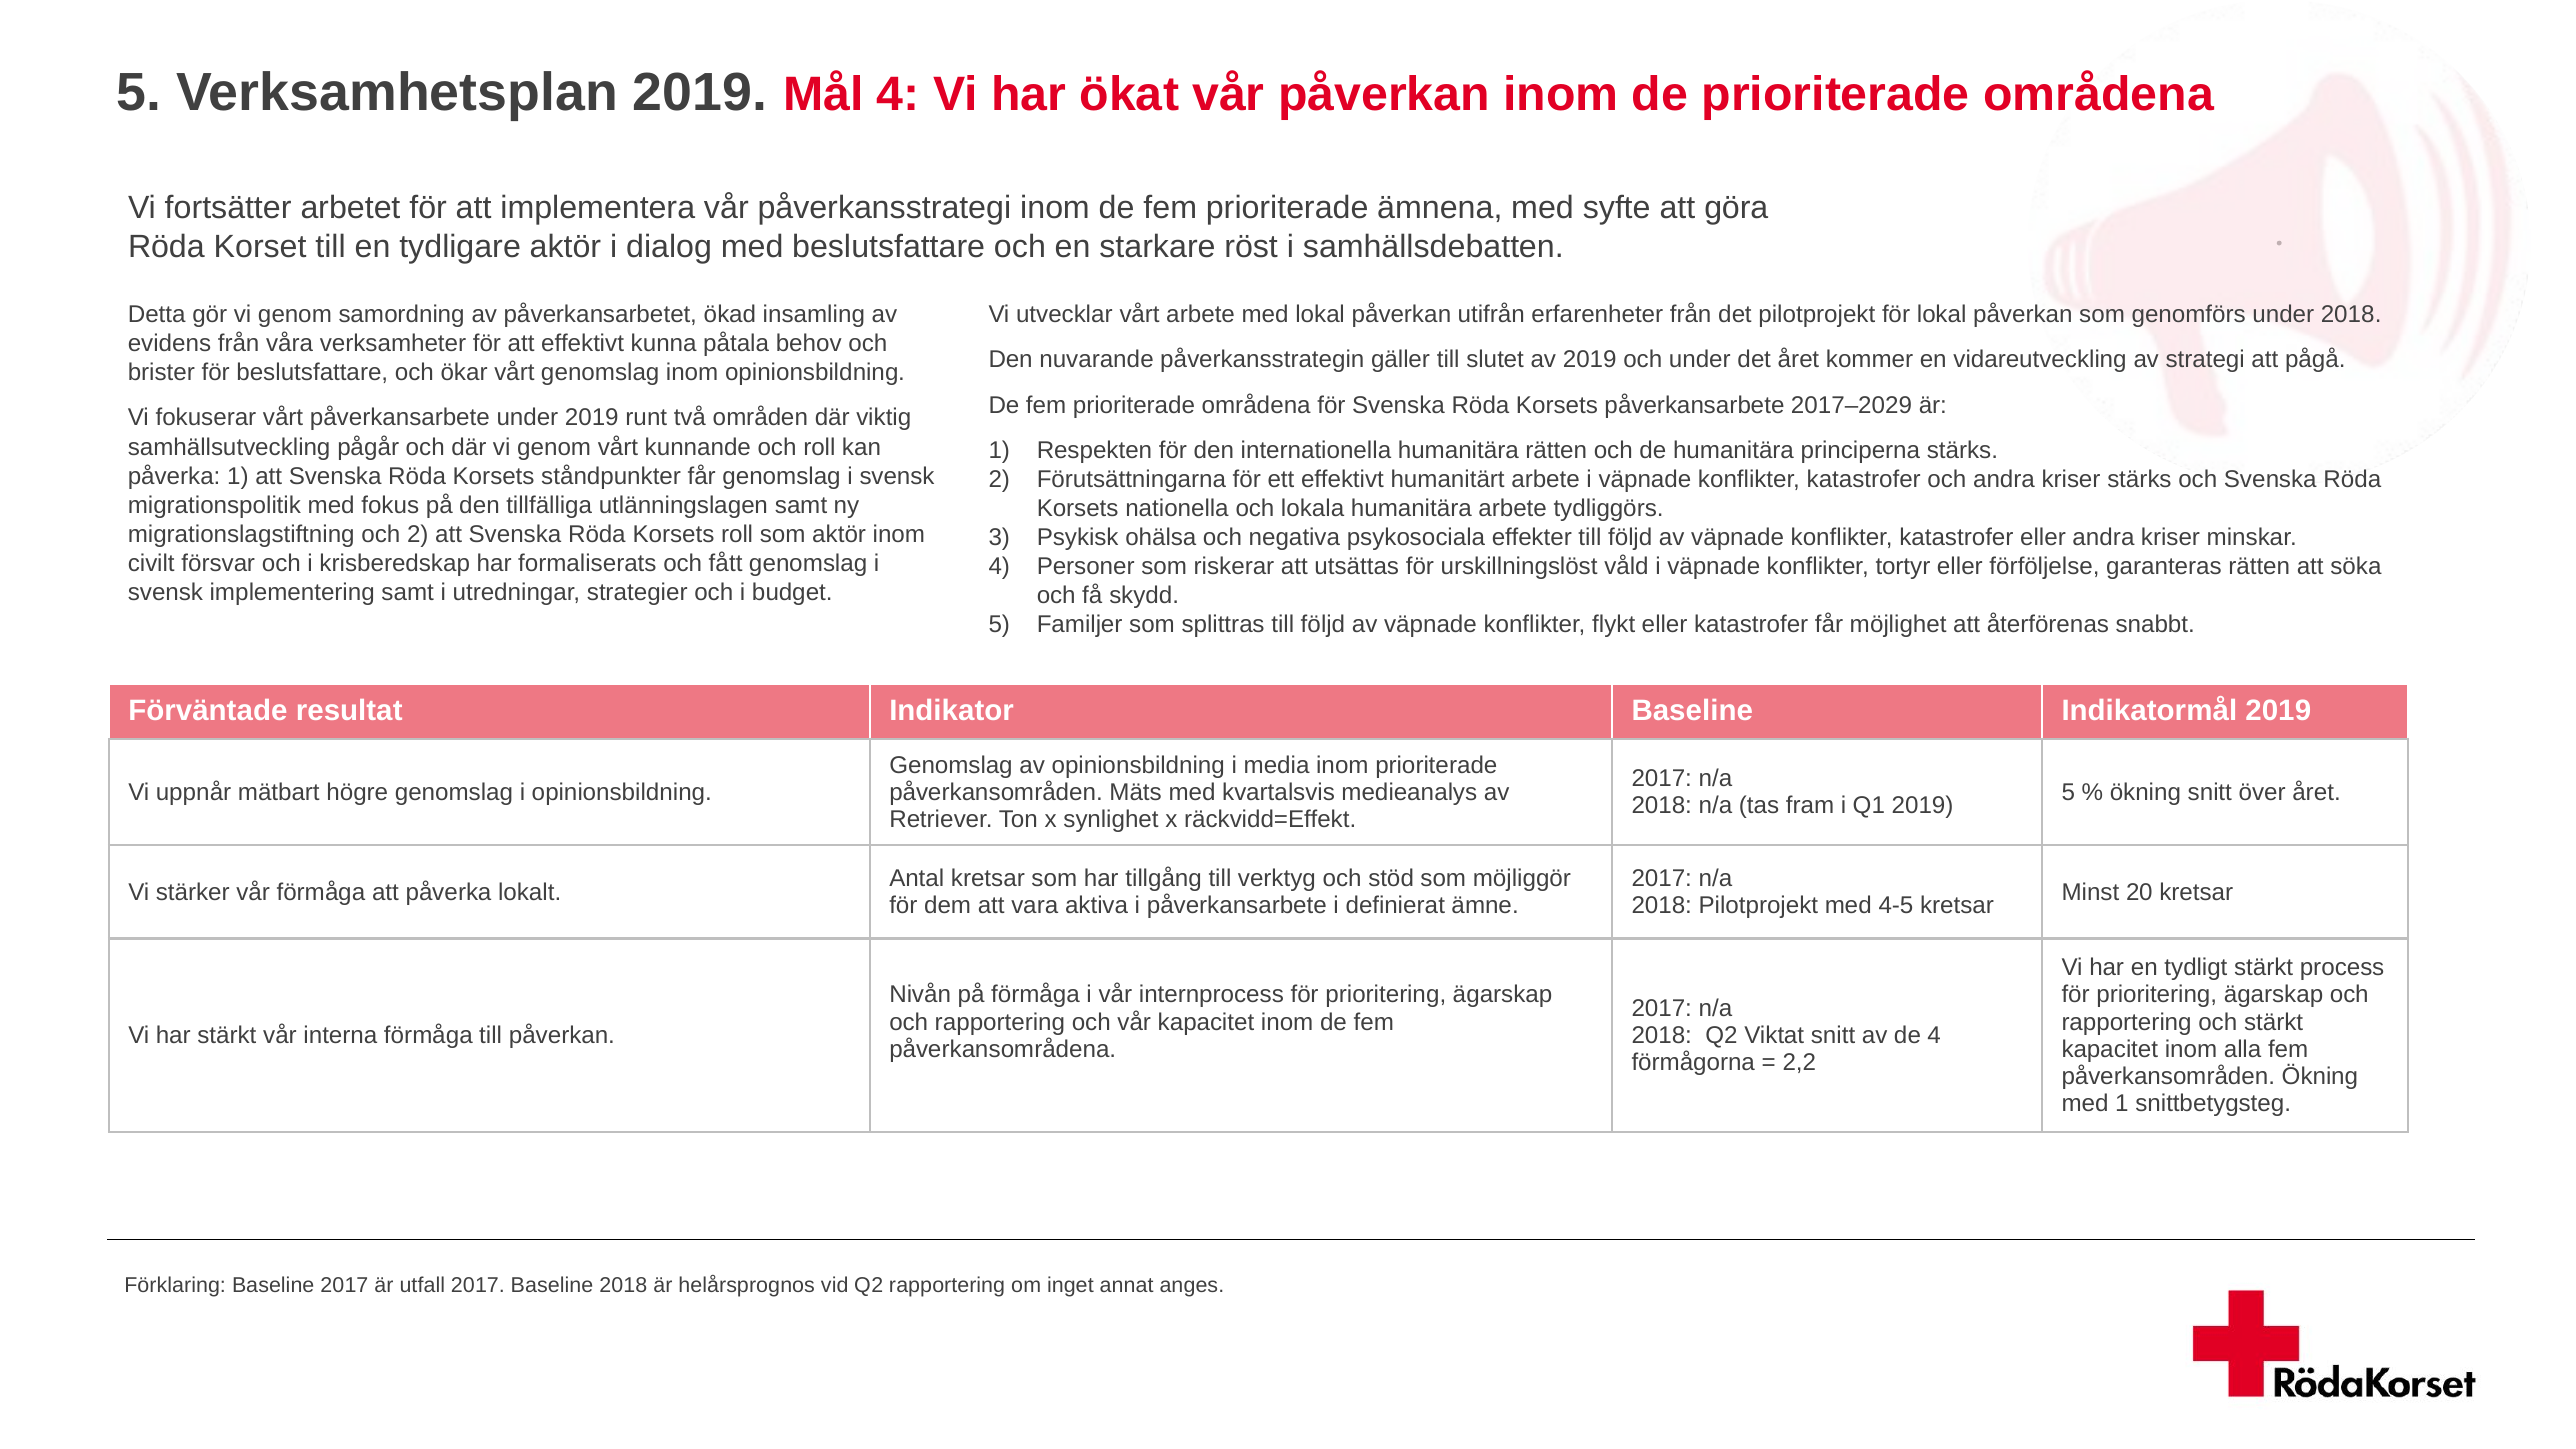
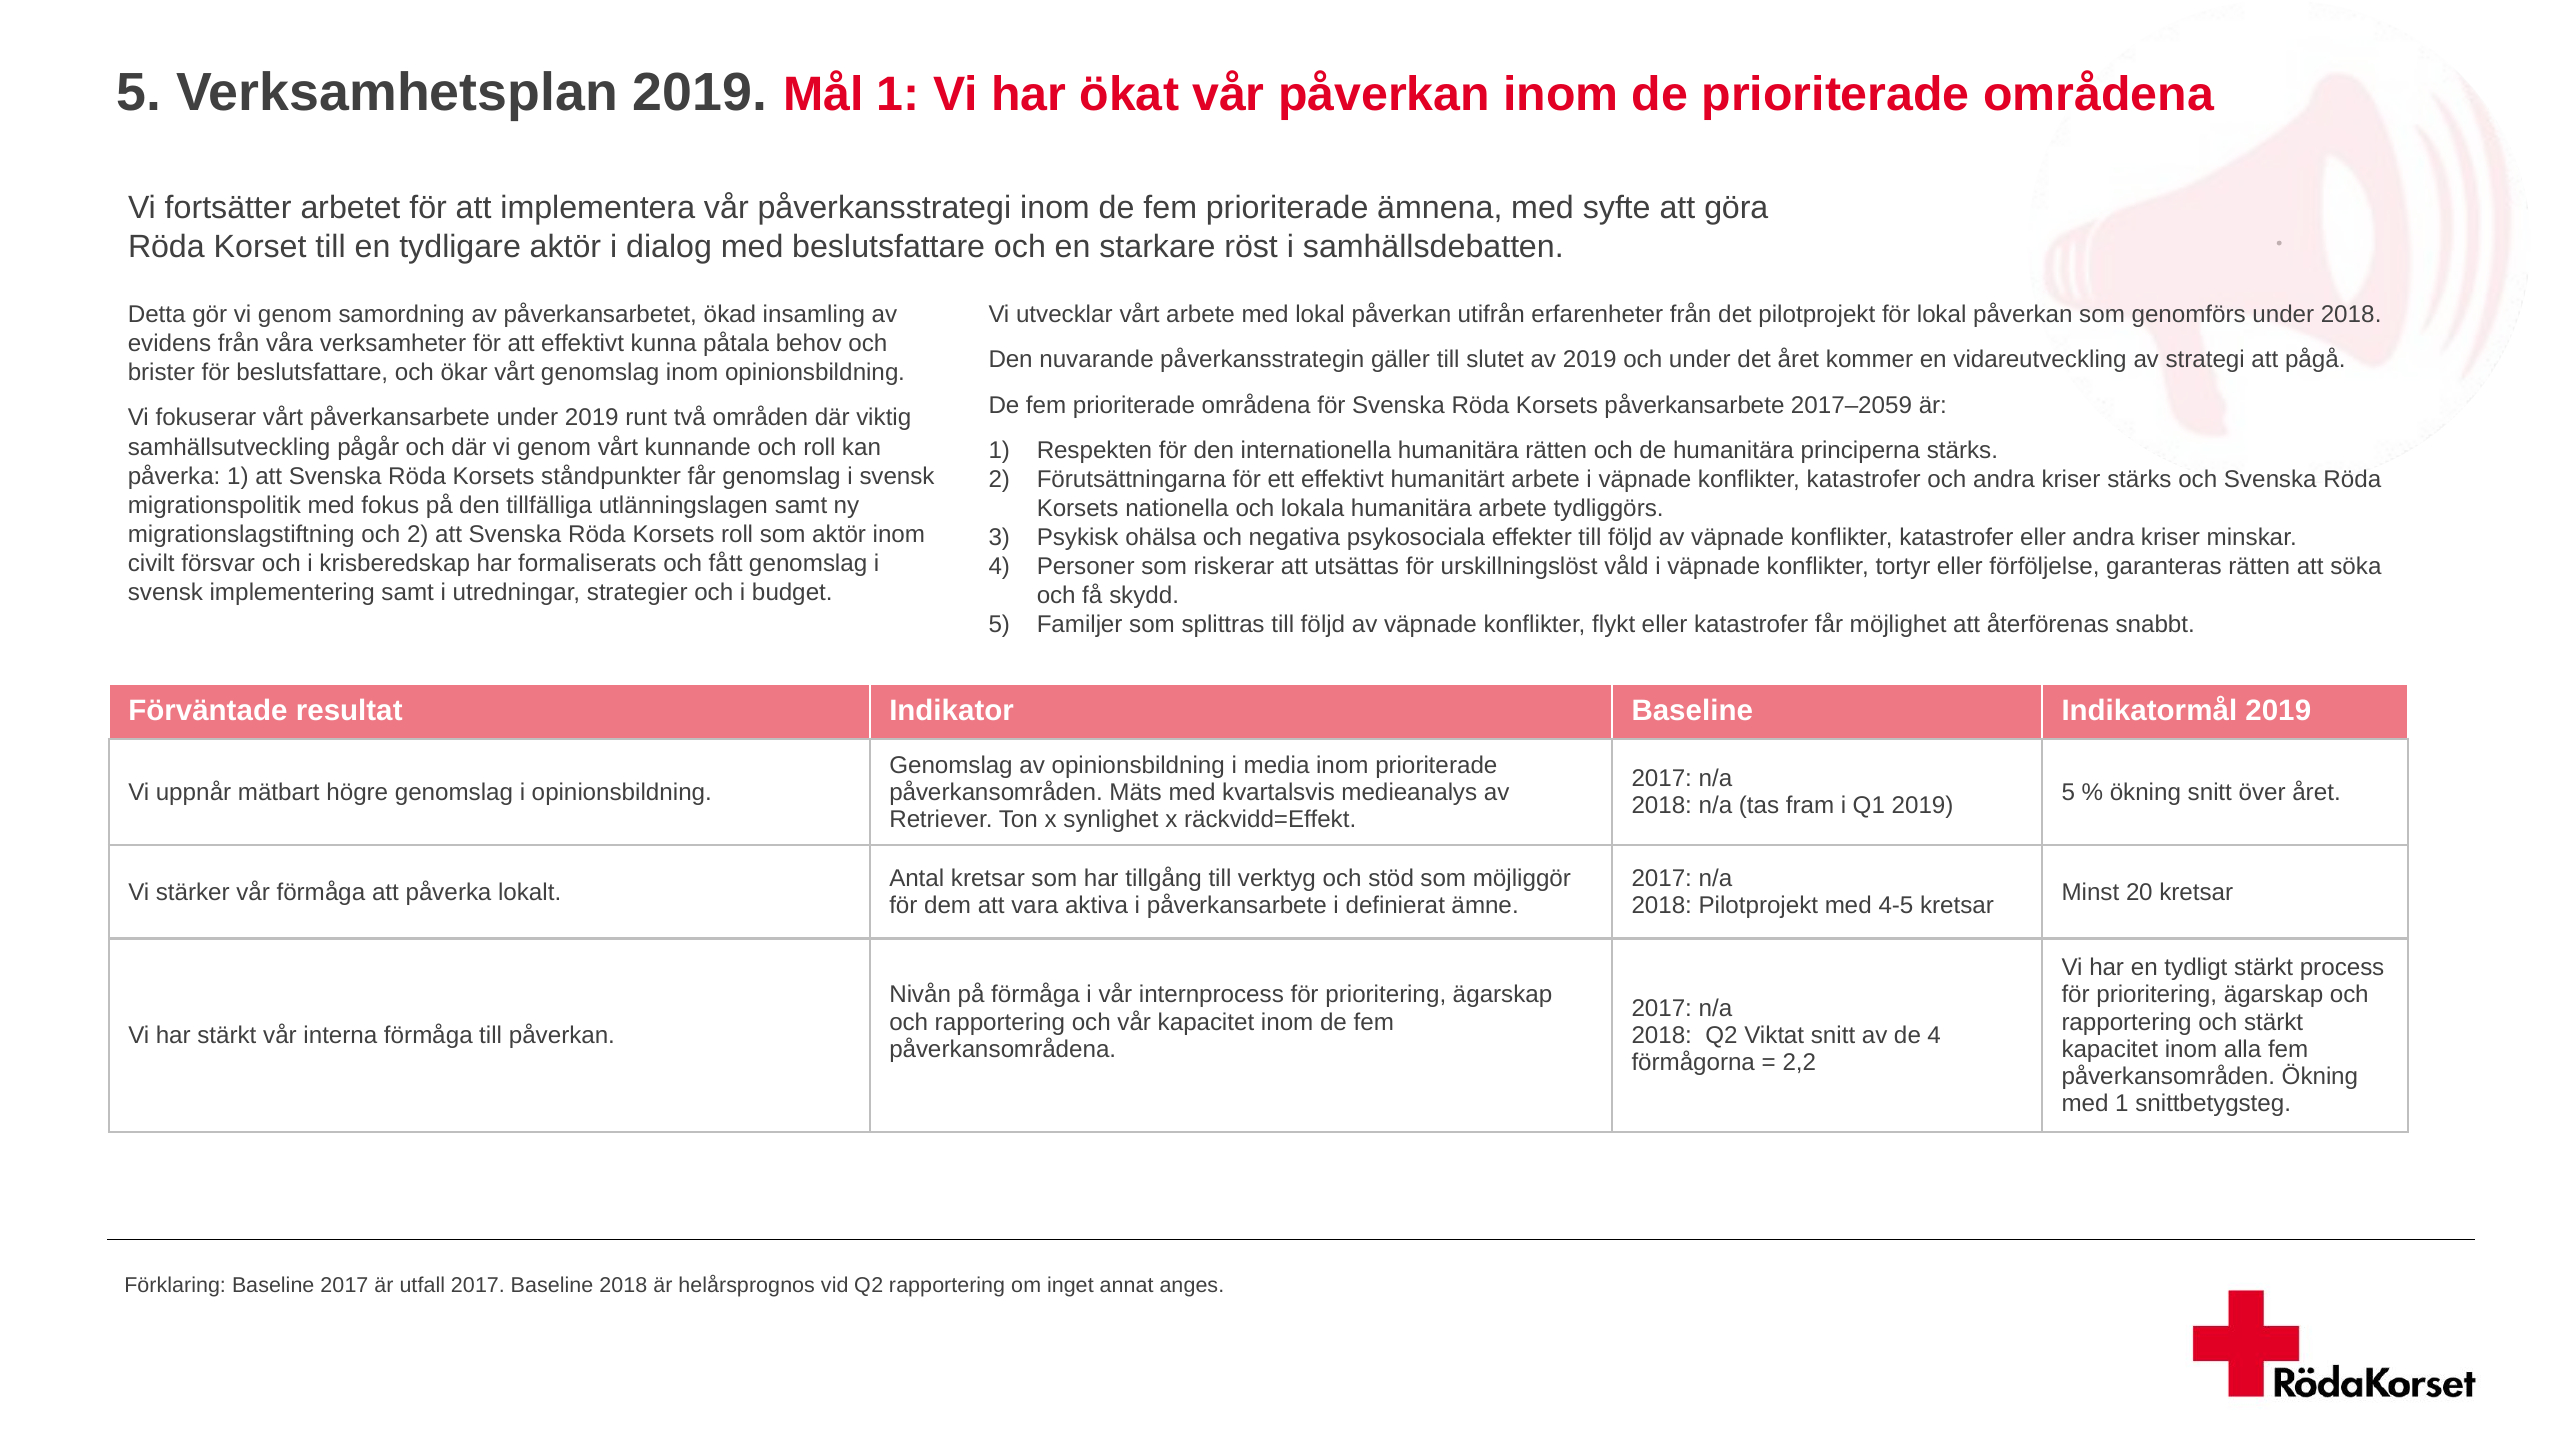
Mål 4: 4 -> 1
2017–2029: 2017–2029 -> 2017–2059
